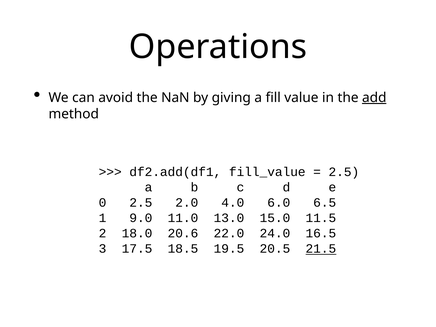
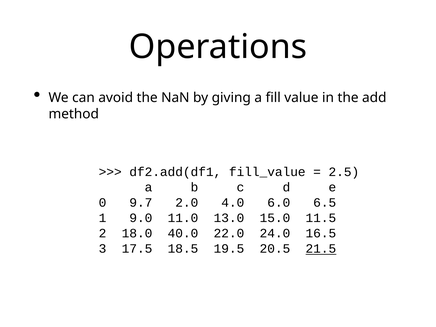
add underline: present -> none
0 2.5: 2.5 -> 9.7
20.6: 20.6 -> 40.0
